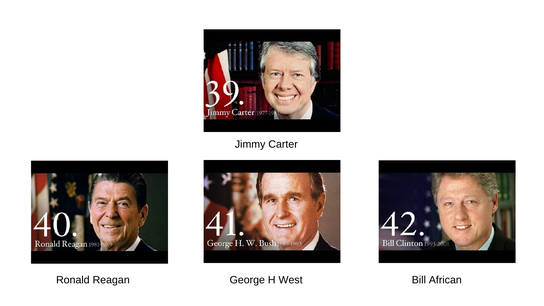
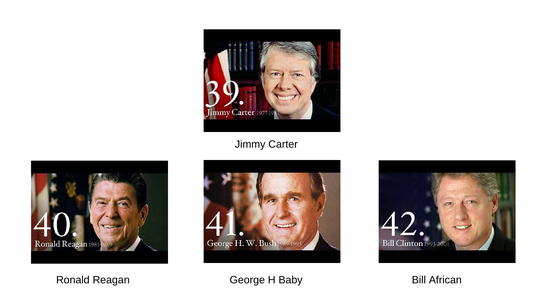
West: West -> Baby
